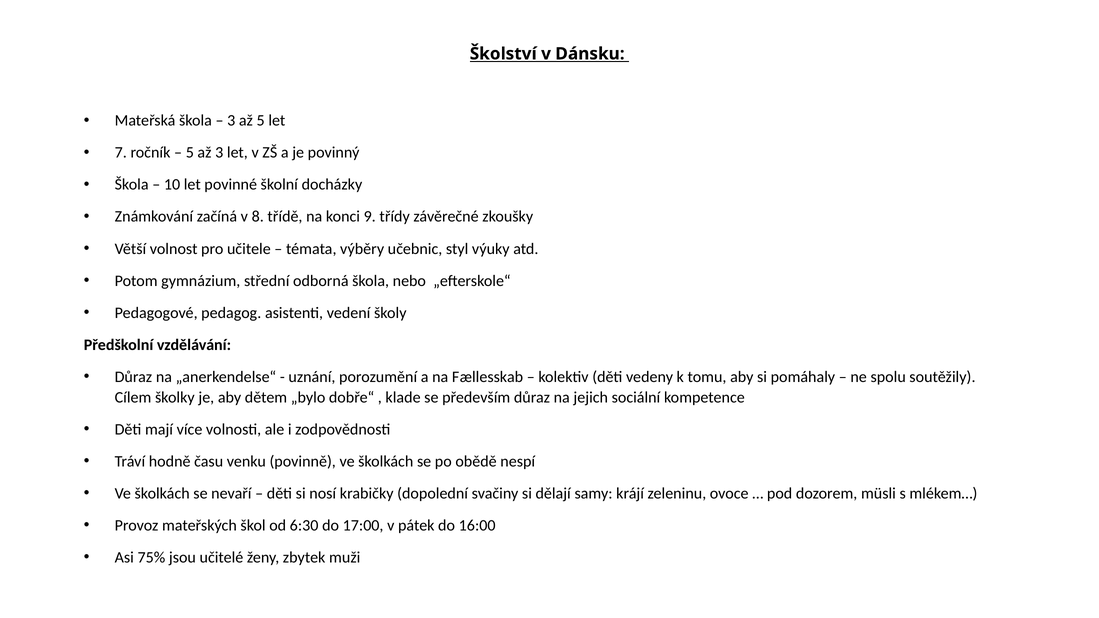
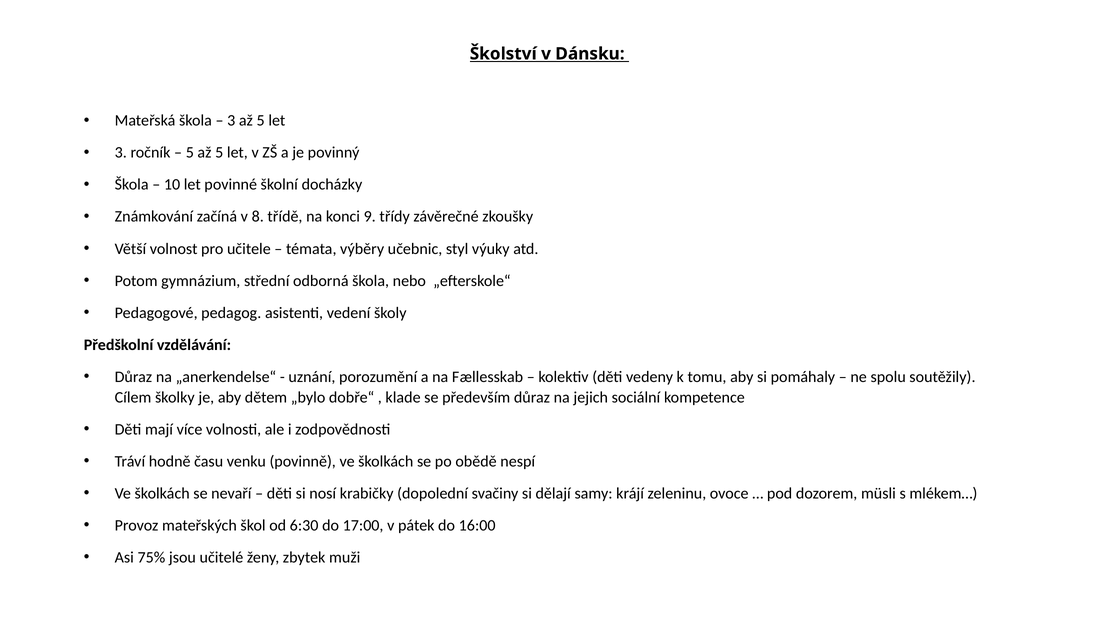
7 at (121, 153): 7 -> 3
5 až 3: 3 -> 5
